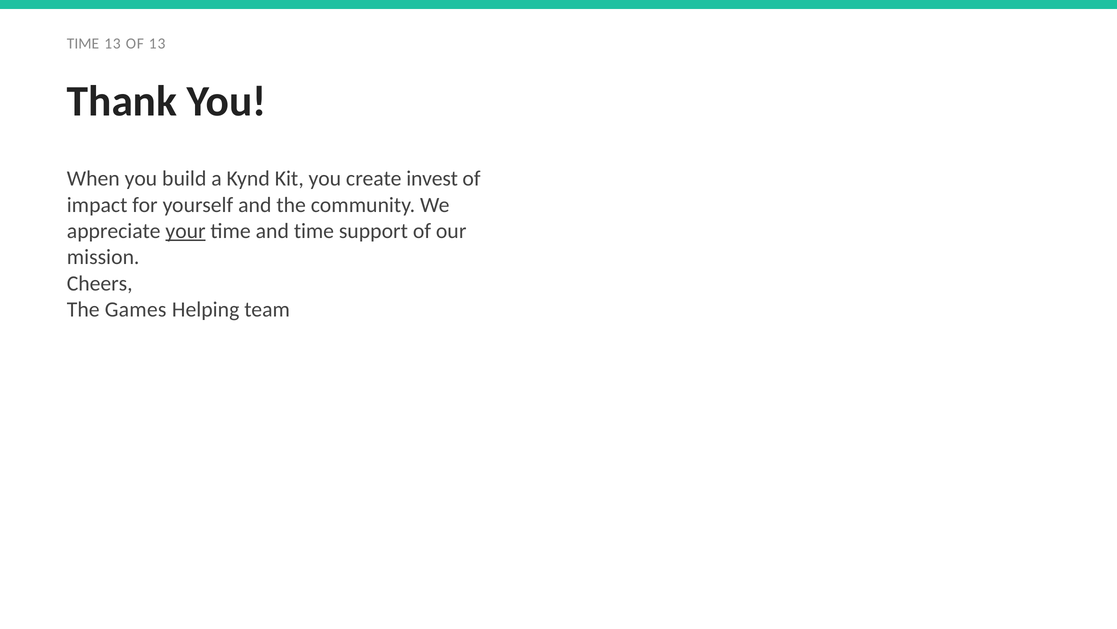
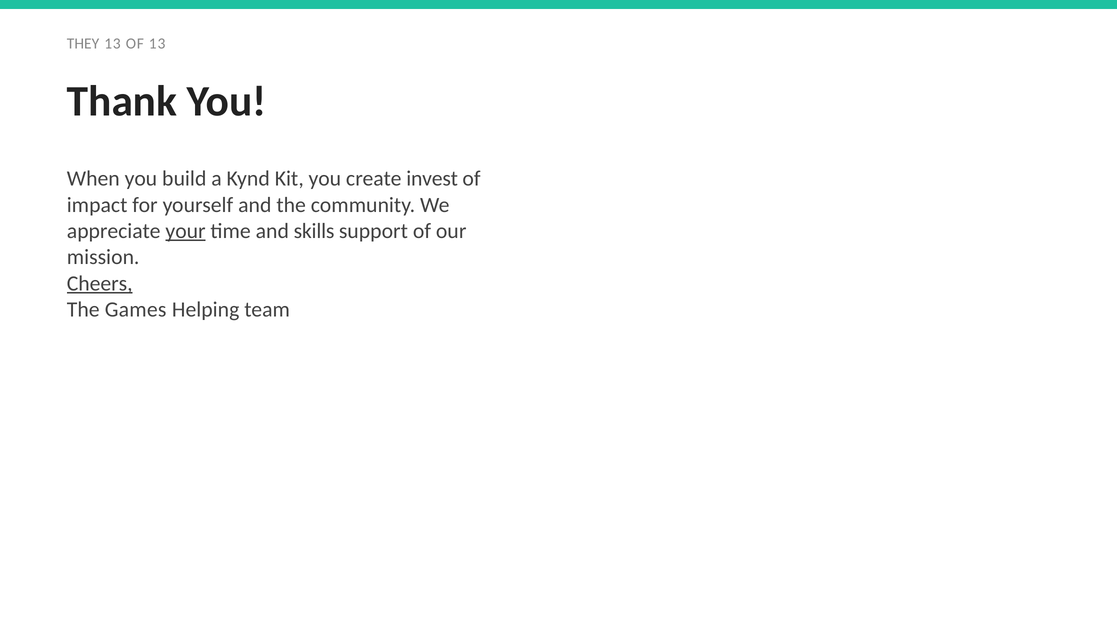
TIME at (83, 44): TIME -> THEY
and time: time -> skills
Cheers underline: none -> present
